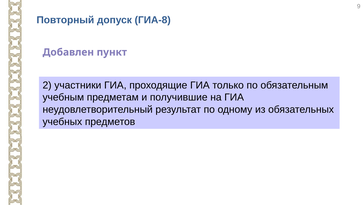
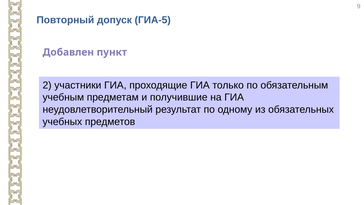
ГИА-8: ГИА-8 -> ГИА-5
